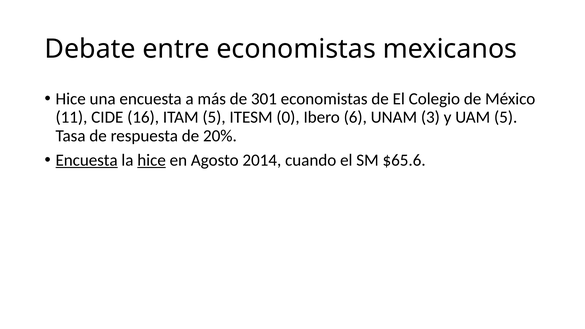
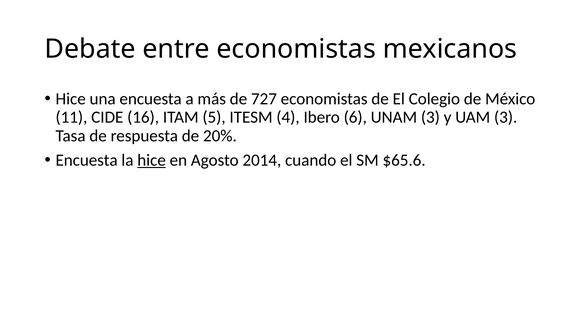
301: 301 -> 727
0: 0 -> 4
UAM 5: 5 -> 3
Encuesta at (87, 160) underline: present -> none
